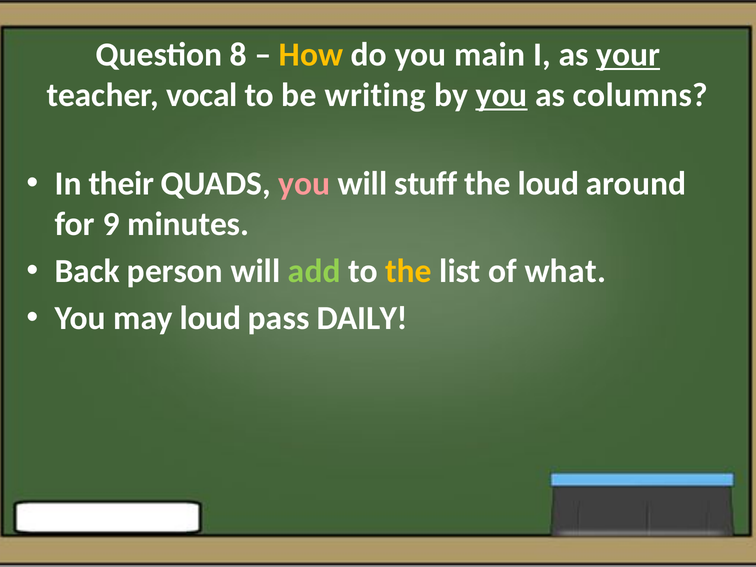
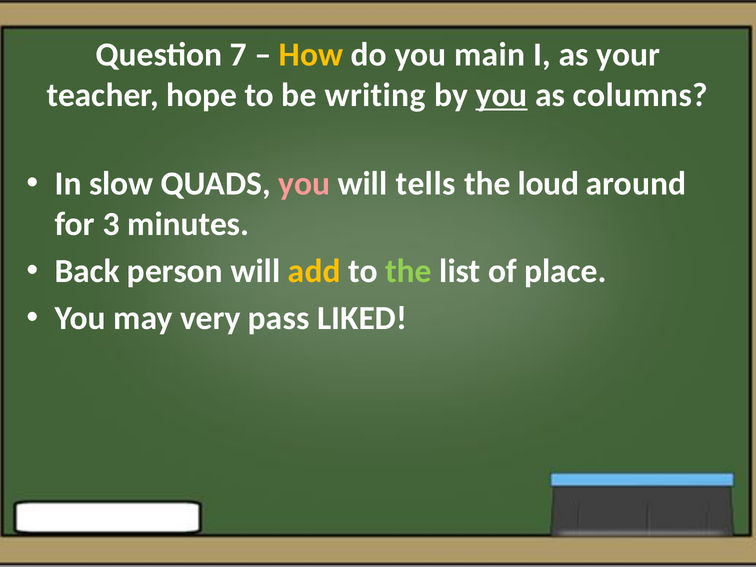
8: 8 -> 7
your underline: present -> none
vocal: vocal -> hope
their: their -> slow
stuff: stuff -> tells
9: 9 -> 3
add colour: light green -> yellow
the at (408, 271) colour: yellow -> light green
what: what -> place
may loud: loud -> very
DAILY: DAILY -> LIKED
